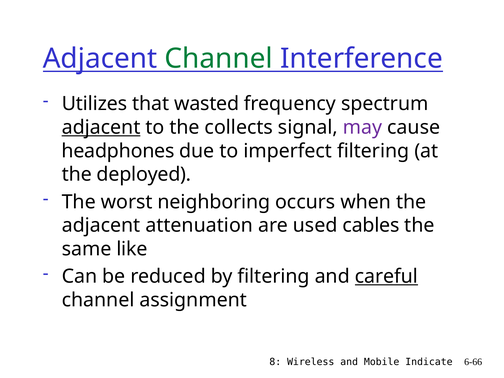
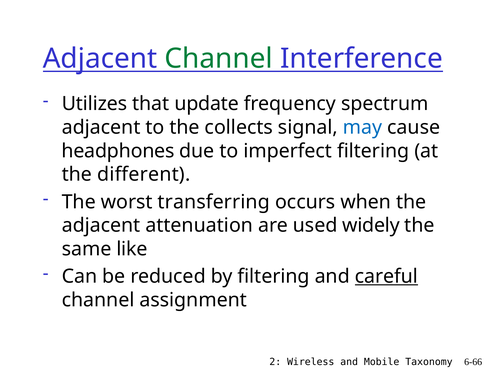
wasted: wasted -> update
adjacent at (101, 127) underline: present -> none
may colour: purple -> blue
deployed: deployed -> different
neighboring: neighboring -> transferring
cables: cables -> widely
8: 8 -> 2
Indicate: Indicate -> Taxonomy
